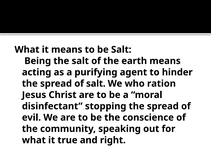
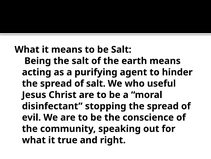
ration: ration -> useful
